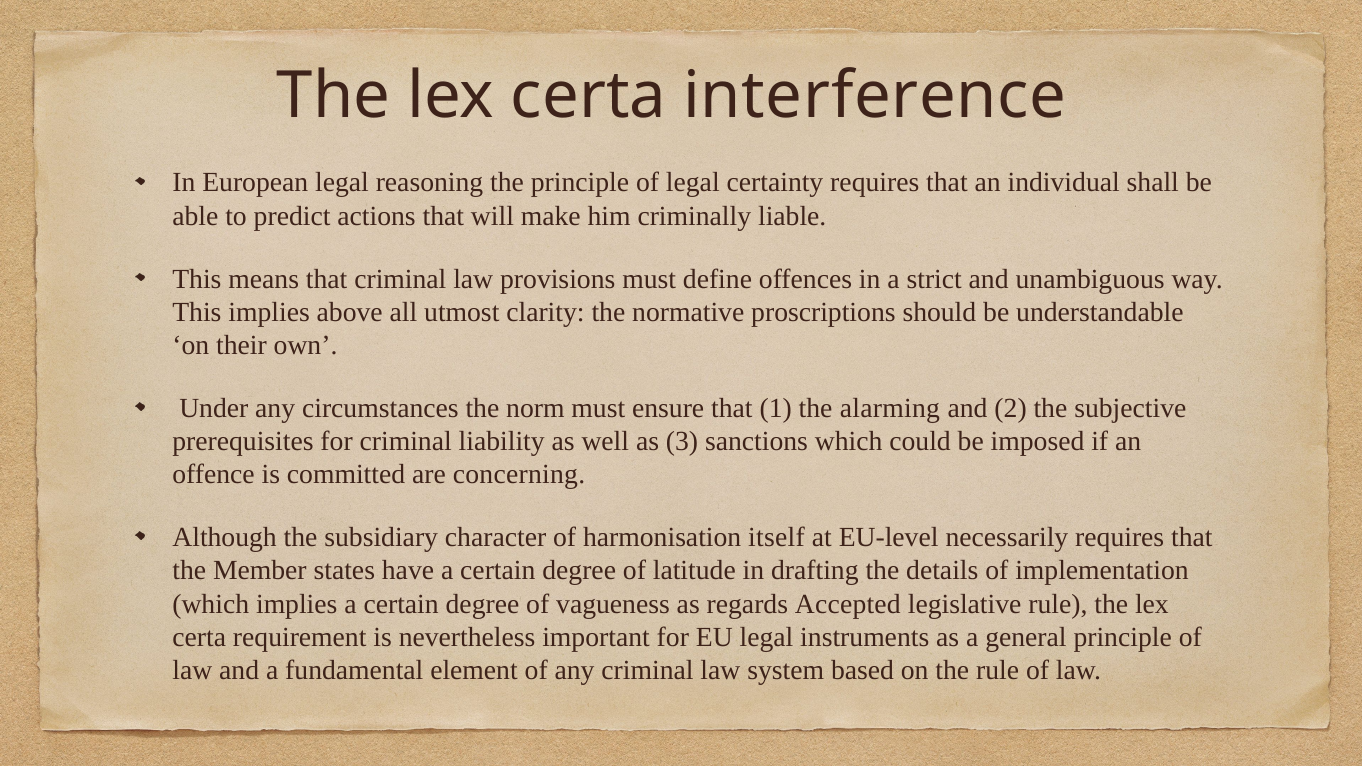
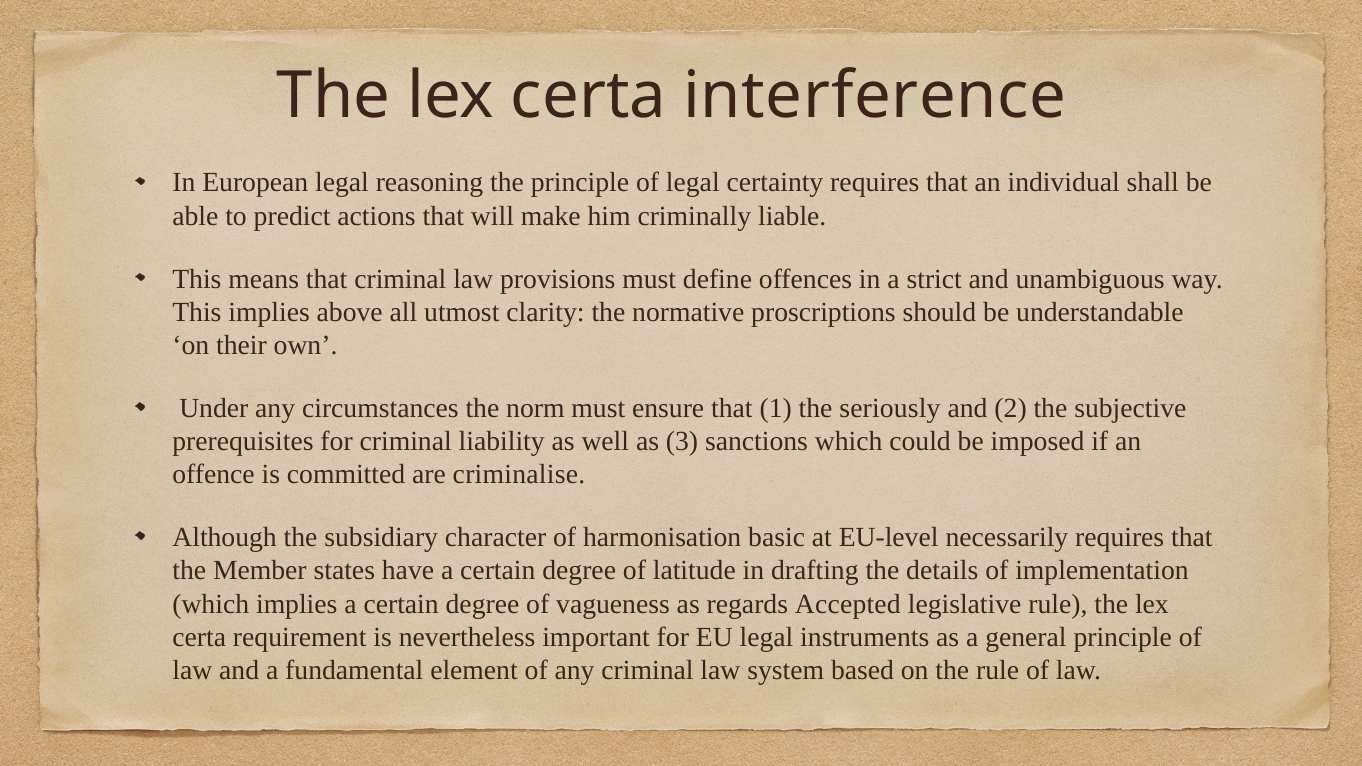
alarming: alarming -> seriously
concerning: concerning -> criminalise
itself: itself -> basic
